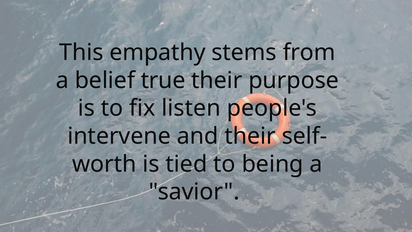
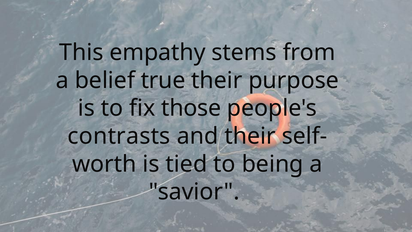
listen: listen -> those
intervene: intervene -> contrasts
